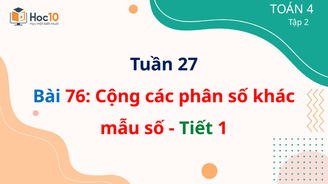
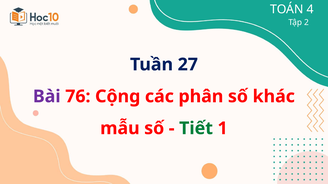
Bài colour: blue -> purple
